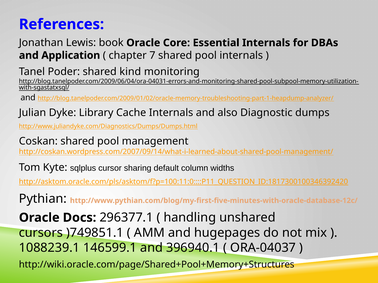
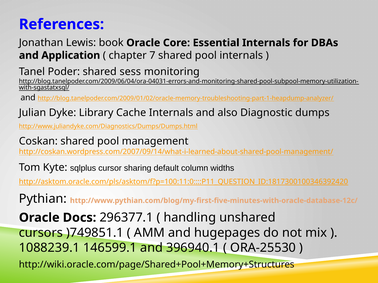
kind: kind -> sess
ORA-04037: ORA-04037 -> ORA-25530
